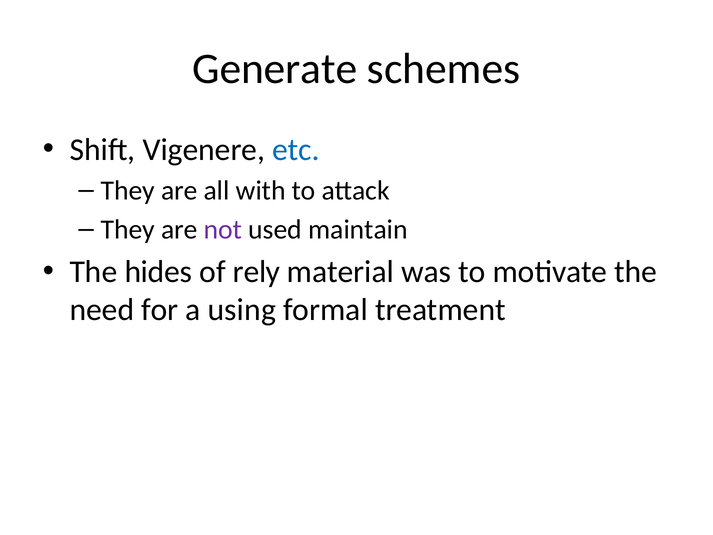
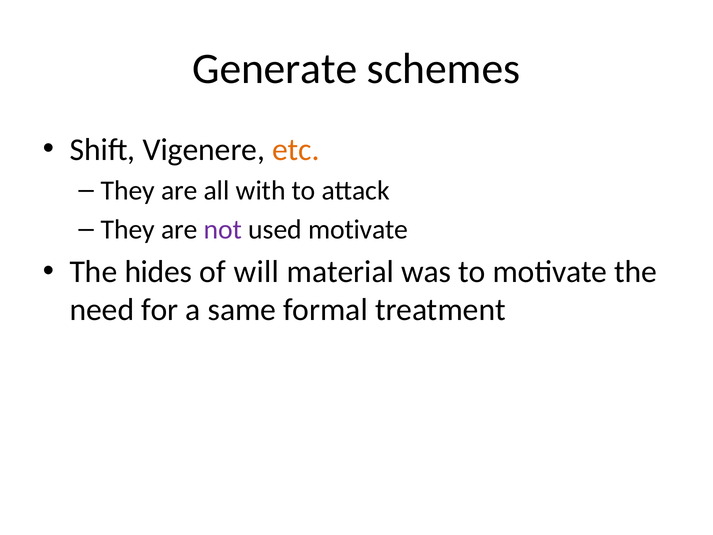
etc colour: blue -> orange
used maintain: maintain -> motivate
rely: rely -> will
using: using -> same
